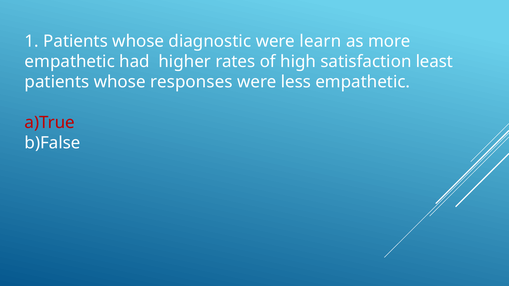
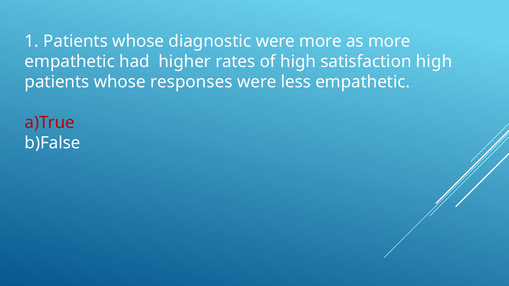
were learn: learn -> more
satisfaction least: least -> high
